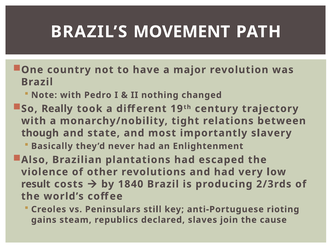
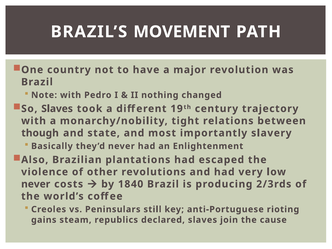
So Really: Really -> Slaves
result at (36, 184): result -> never
